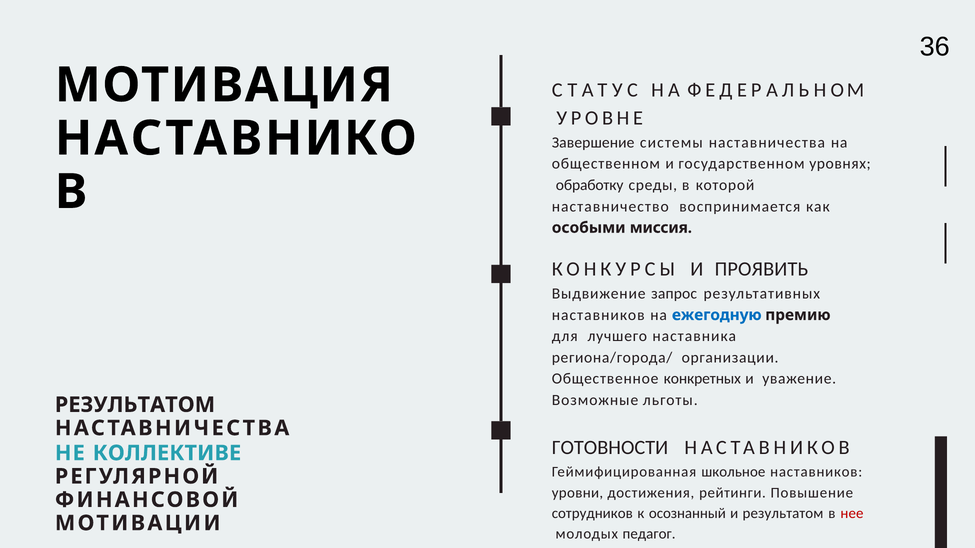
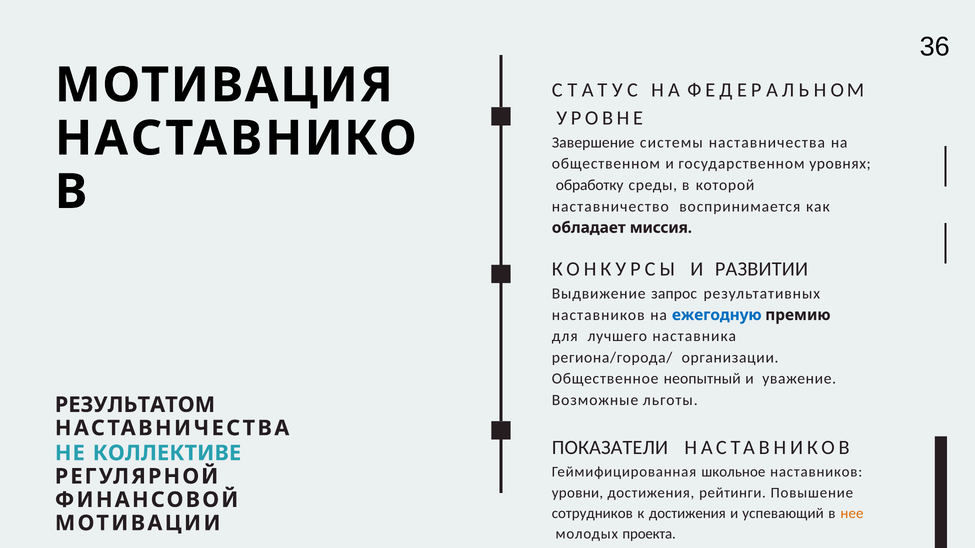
особыми: особыми -> обладает
ПРОЯВИТЬ: ПРОЯВИТЬ -> РАЗВИТИИ
конкретных: конкретных -> неопытный
ГОТОВНОСТИ: ГОТОВНОСТИ -> ПОКАЗАТЕЛИ
к осознанный: осознанный -> достижения
и результатом: результатом -> успевающий
нее colour: red -> orange
педагог: педагог -> проекта
